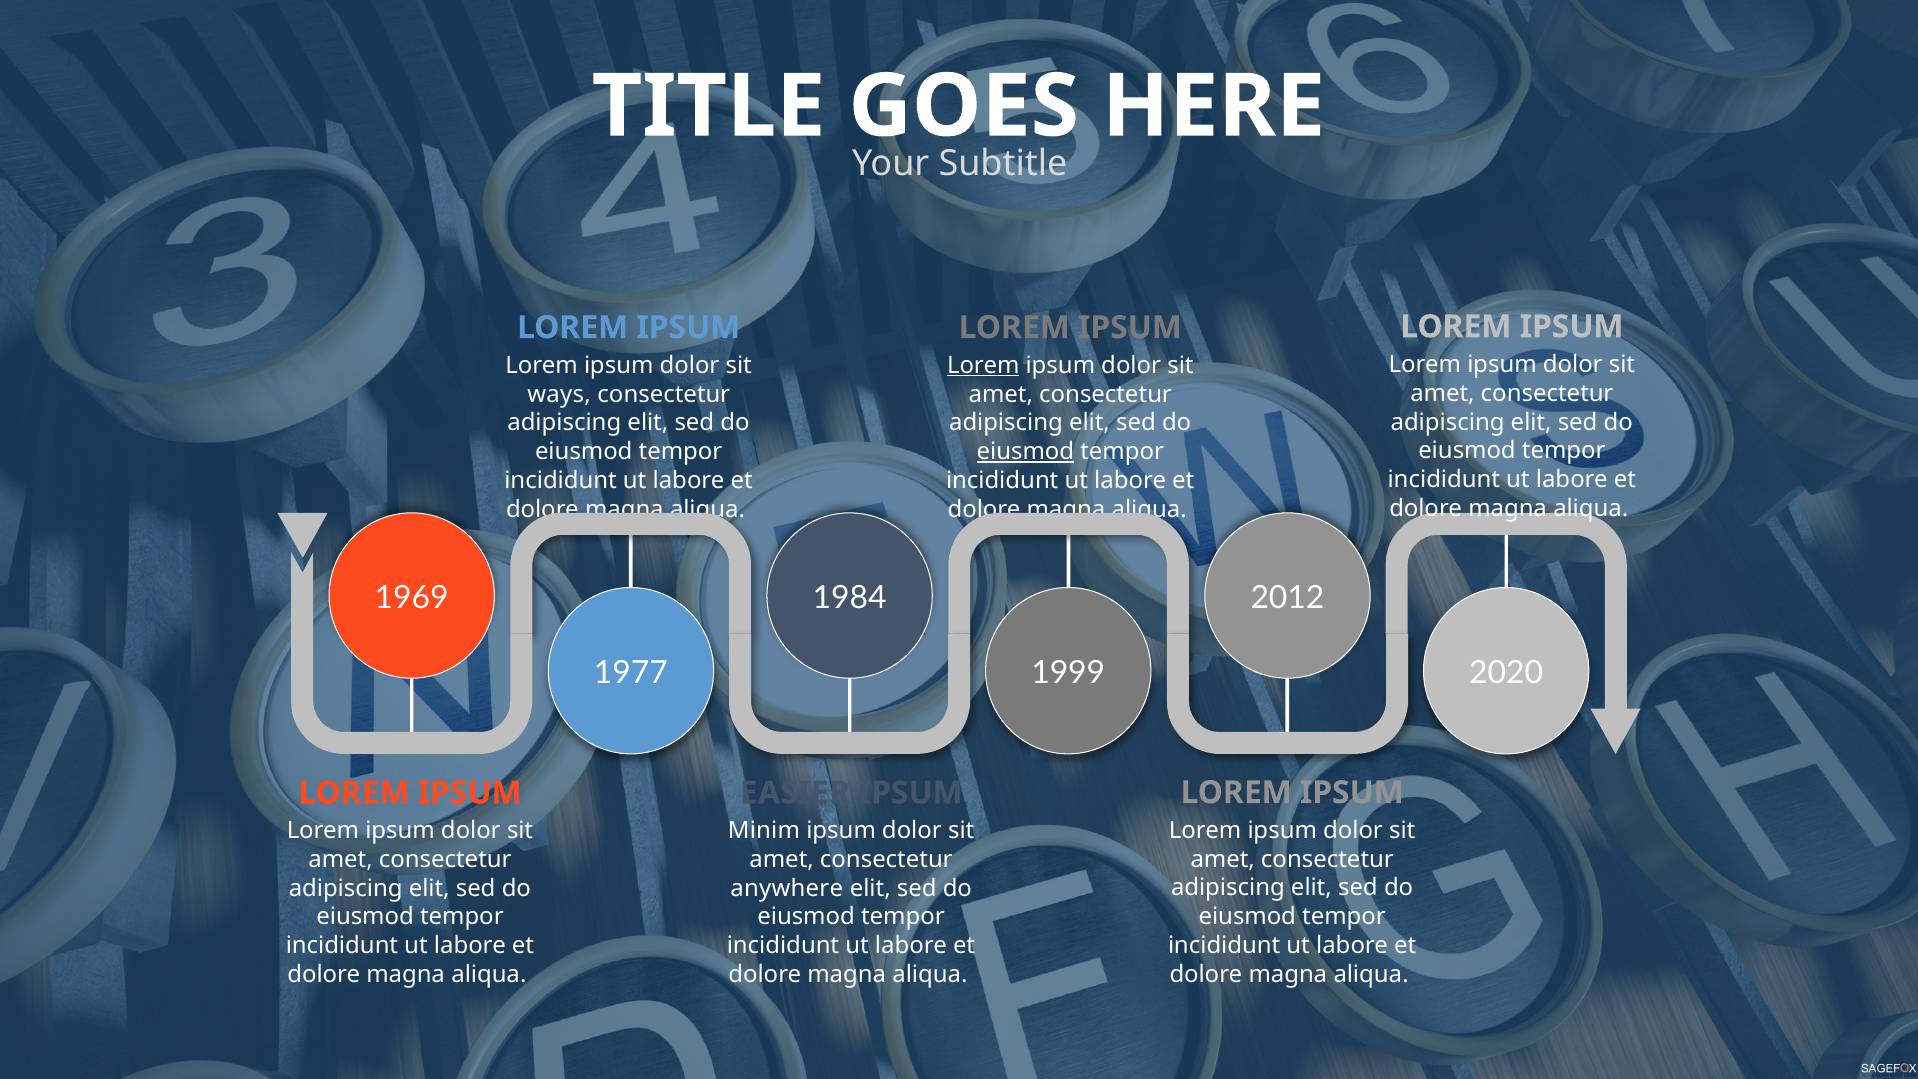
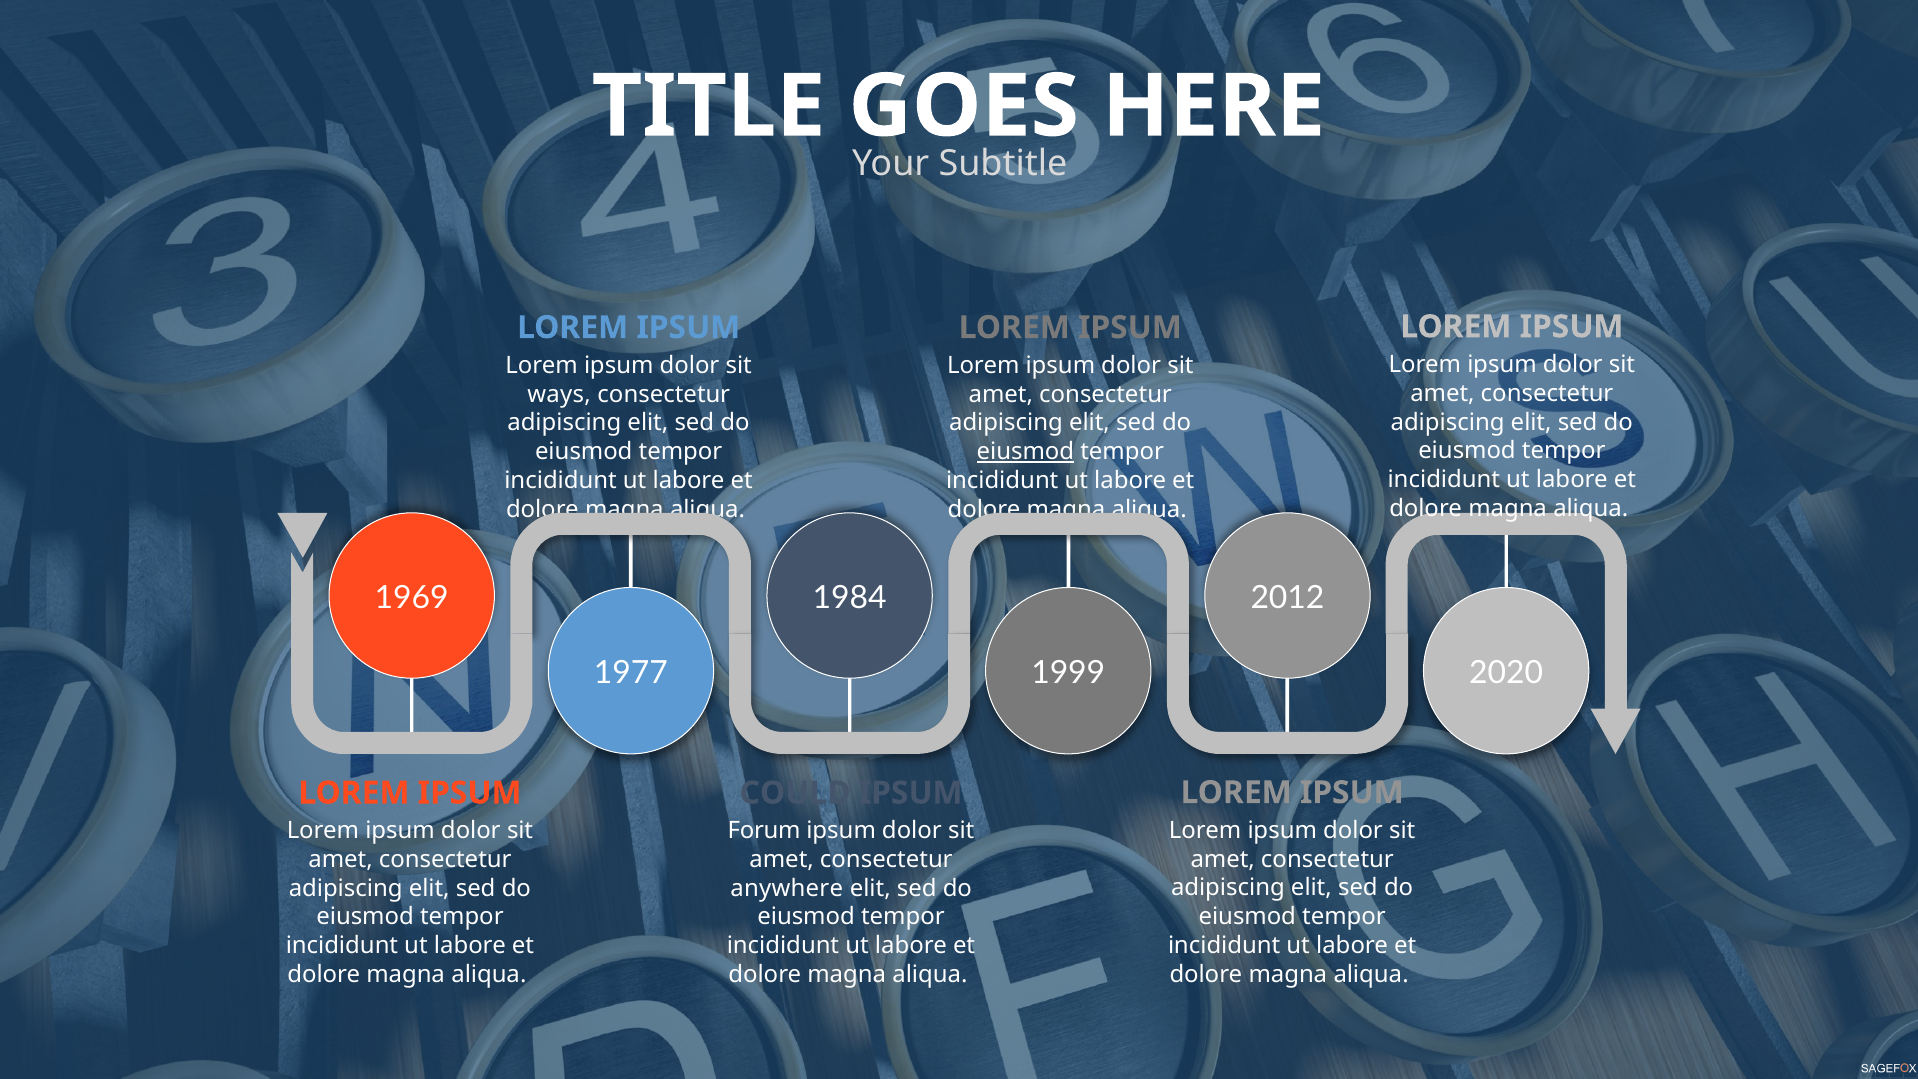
Lorem at (983, 365) underline: present -> none
EASIER: EASIER -> COULD
Minim: Minim -> Forum
